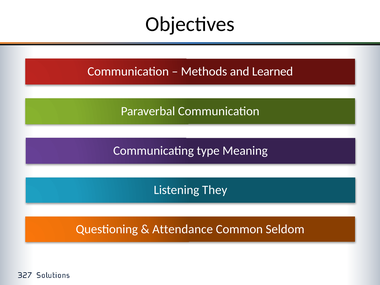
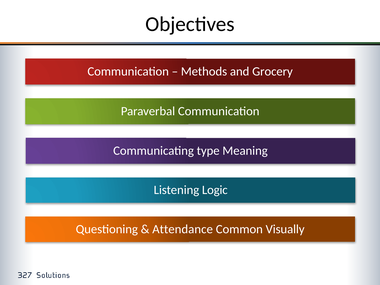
Learned: Learned -> Grocery
They: They -> Logic
Seldom: Seldom -> Visually
